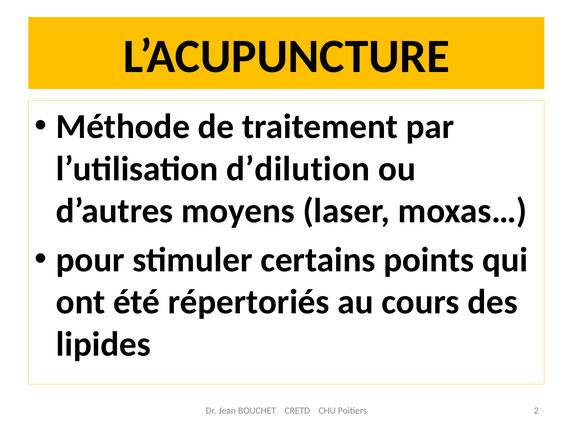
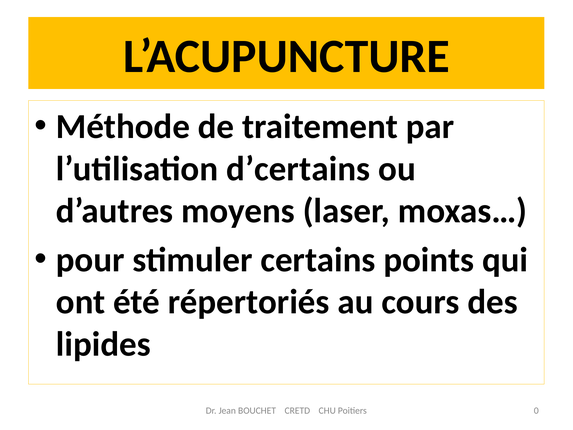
d’dilution: d’dilution -> d’certains
2: 2 -> 0
